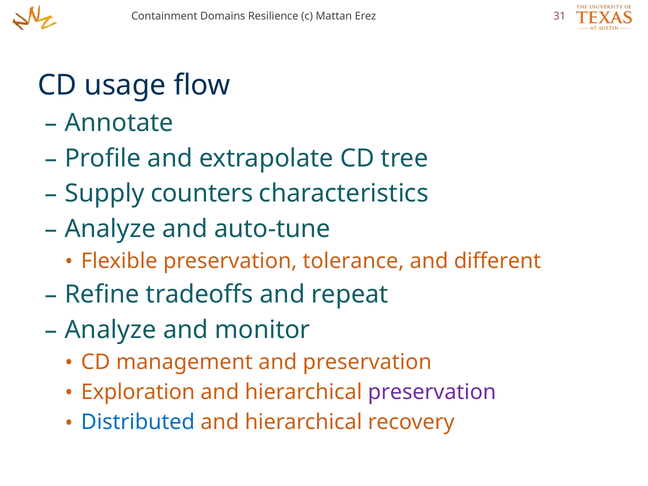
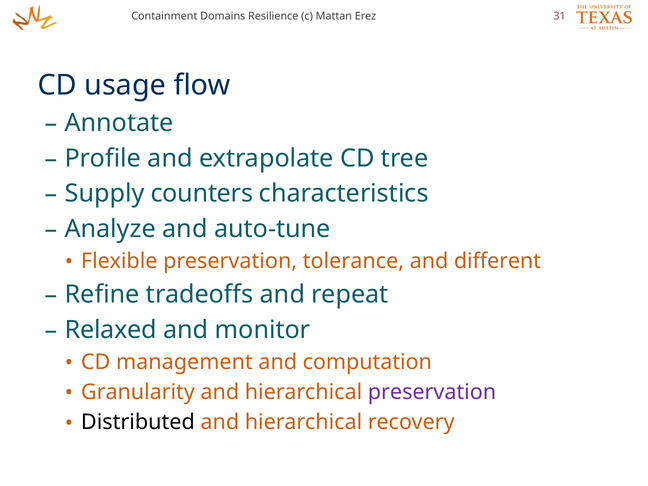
Analyze at (111, 330): Analyze -> Relaxed
and preservation: preservation -> computation
Exploration: Exploration -> Granularity
Distributed colour: blue -> black
